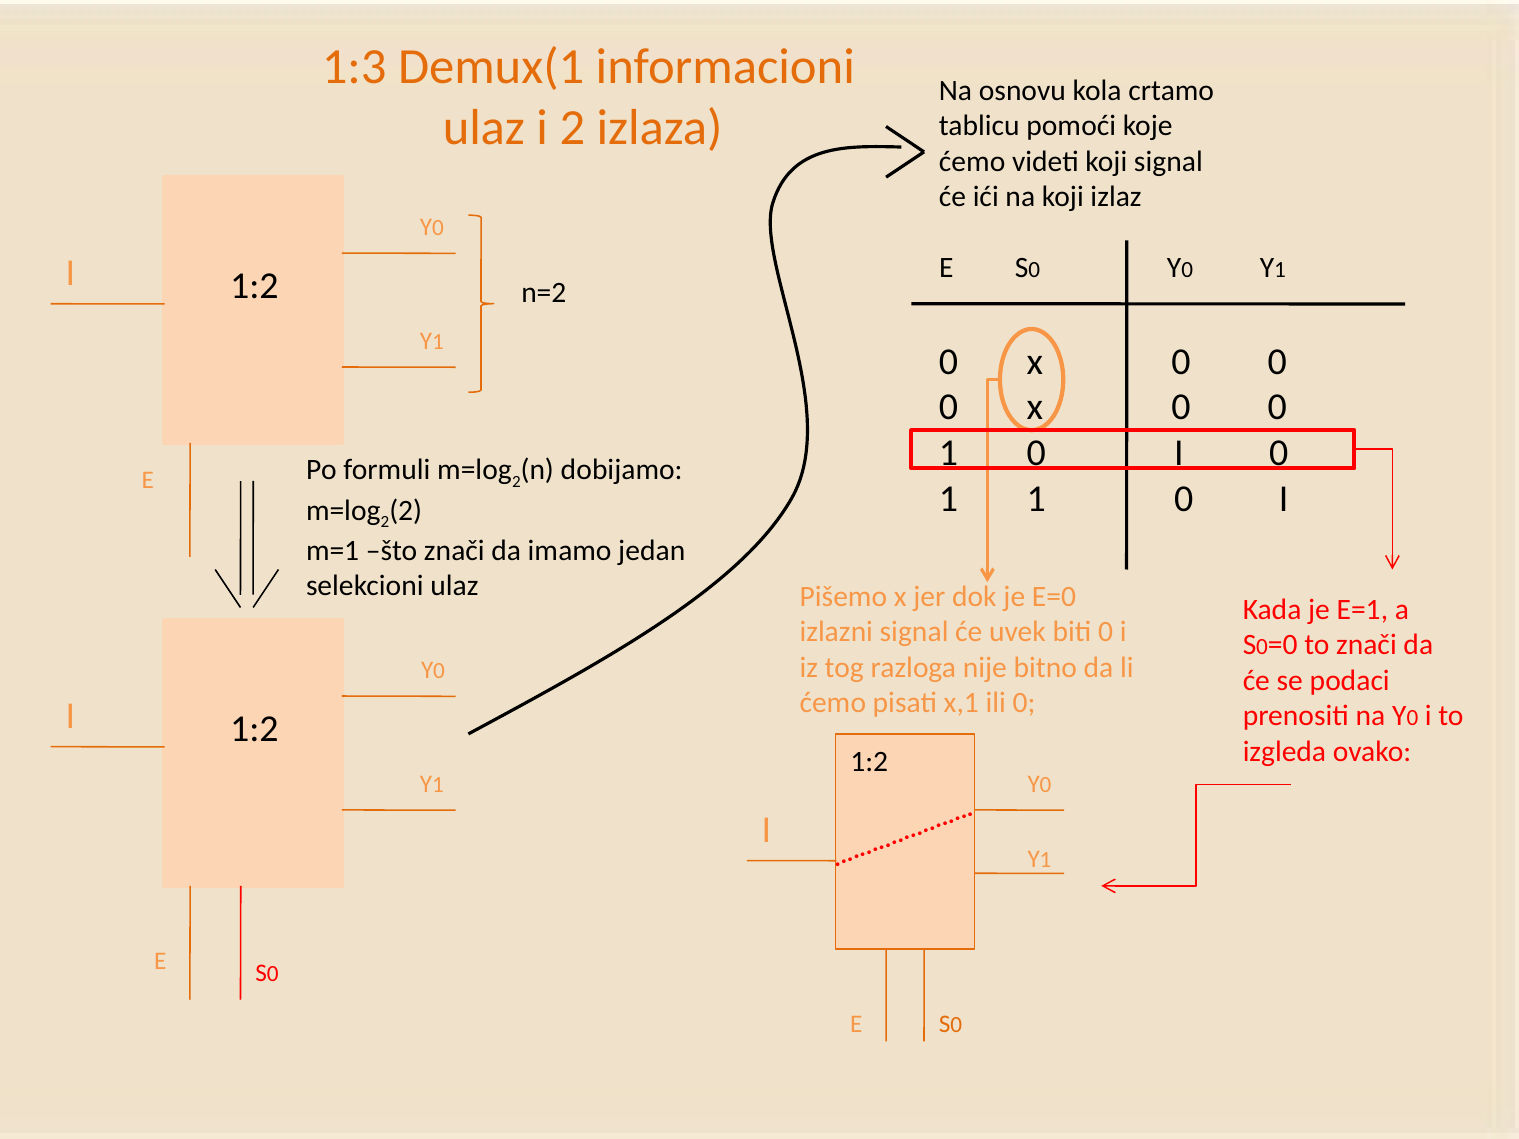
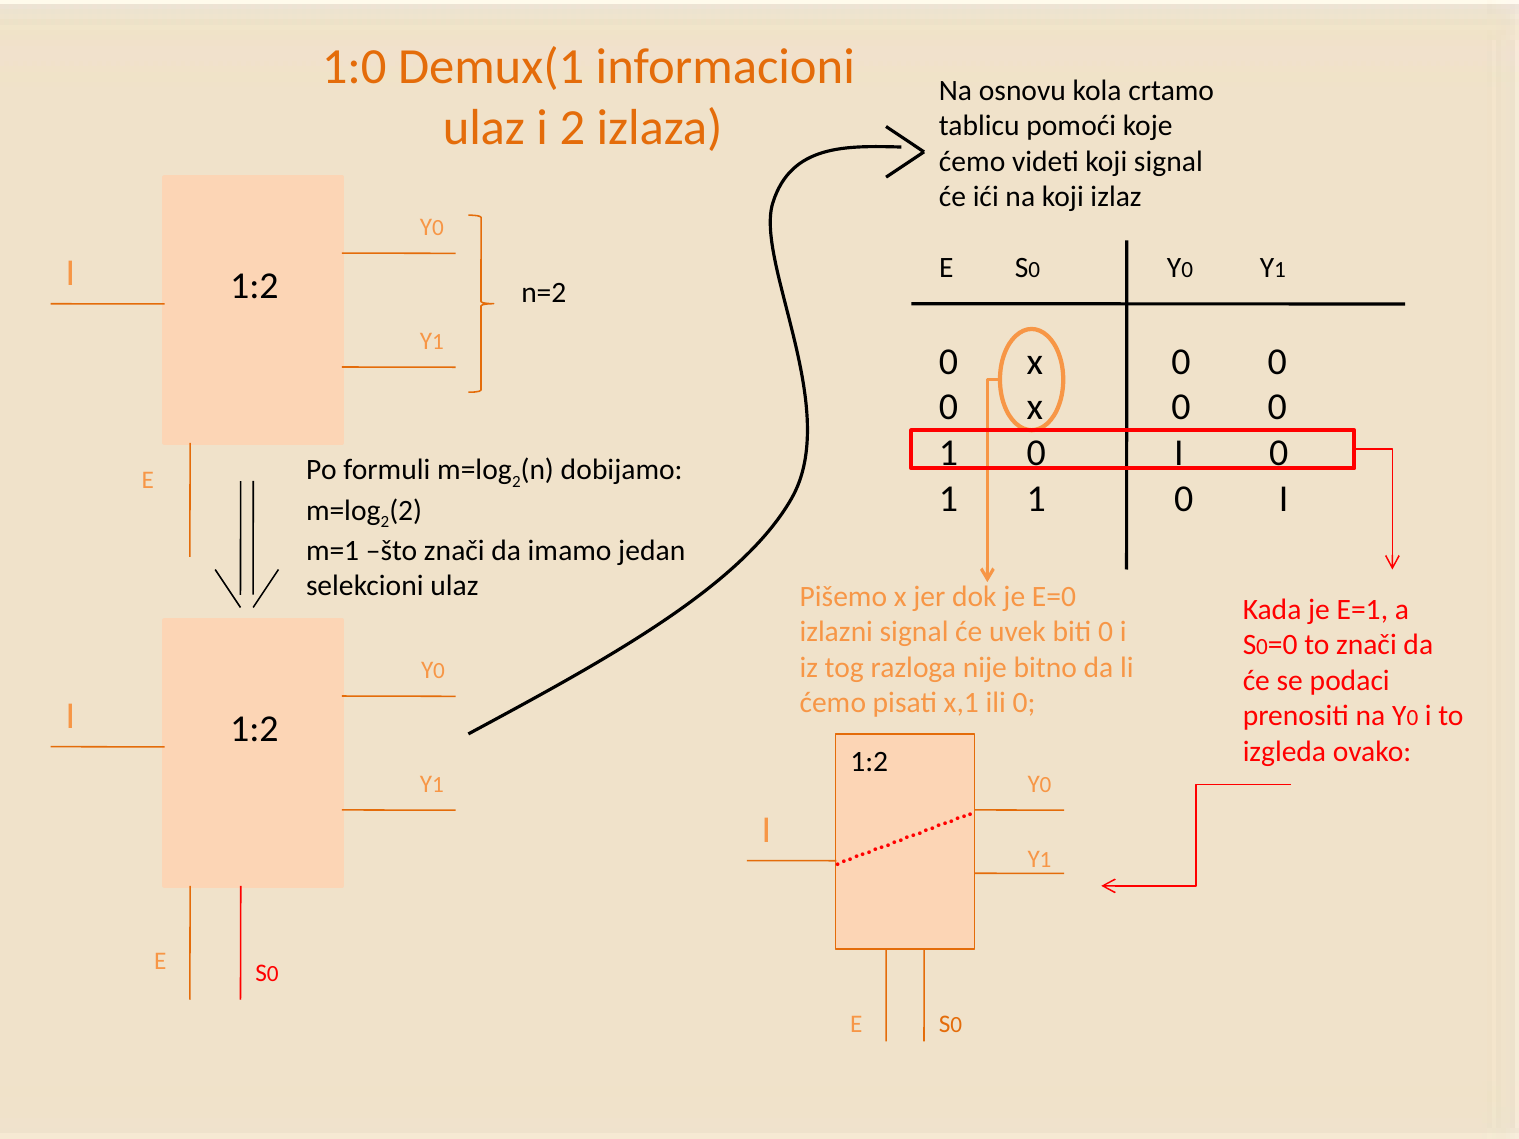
1:3: 1:3 -> 1:0
